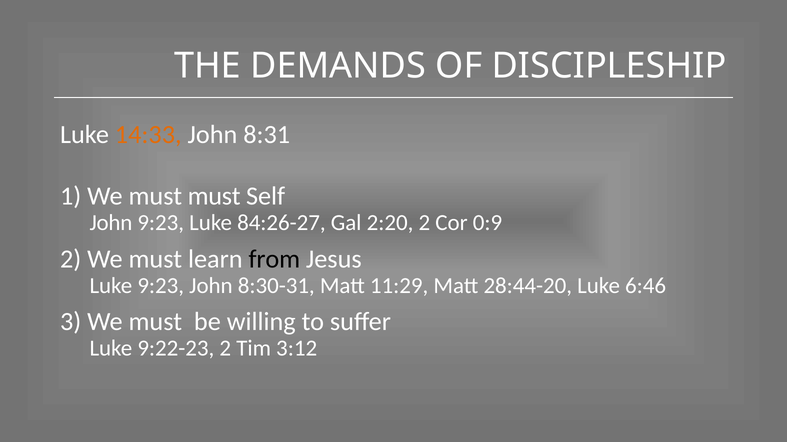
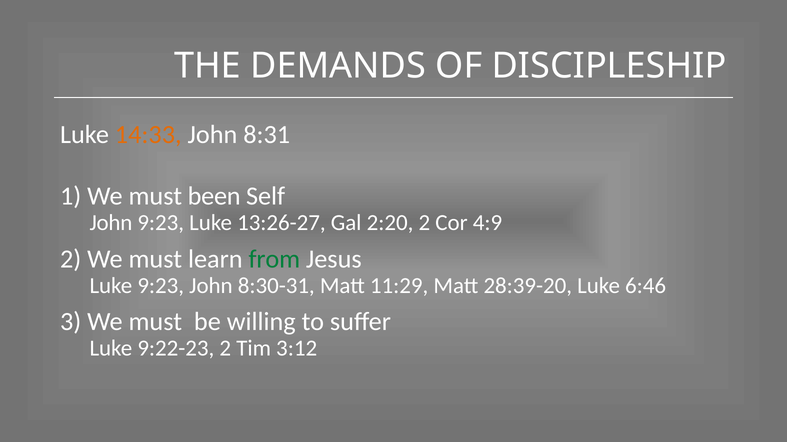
must must: must -> been
84:26-27: 84:26-27 -> 13:26-27
0:9: 0:9 -> 4:9
from colour: black -> green
28:44-20: 28:44-20 -> 28:39-20
